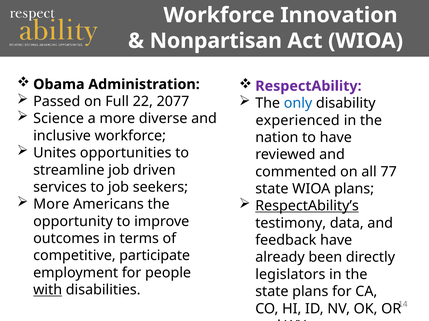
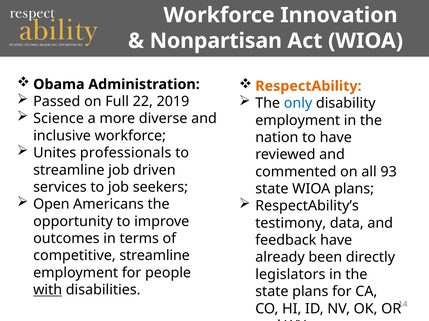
RespectAbility colour: purple -> orange
2077: 2077 -> 2019
experienced at (298, 121): experienced -> employment
opportunities: opportunities -> professionals
77: 77 -> 93
More at (51, 205): More -> Open
RespectAbility’s underline: present -> none
competitive participate: participate -> streamline
